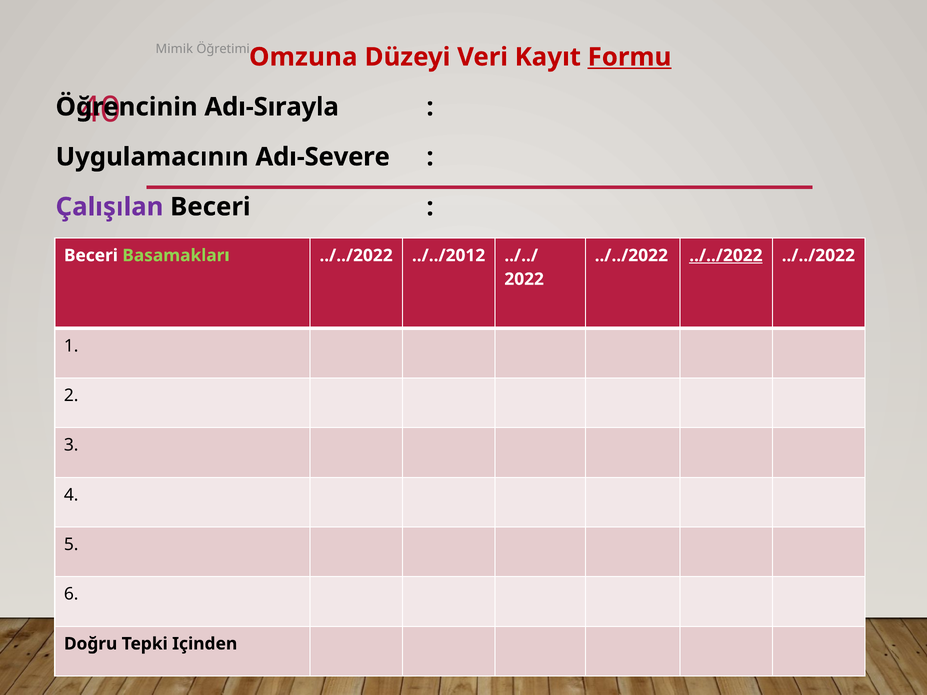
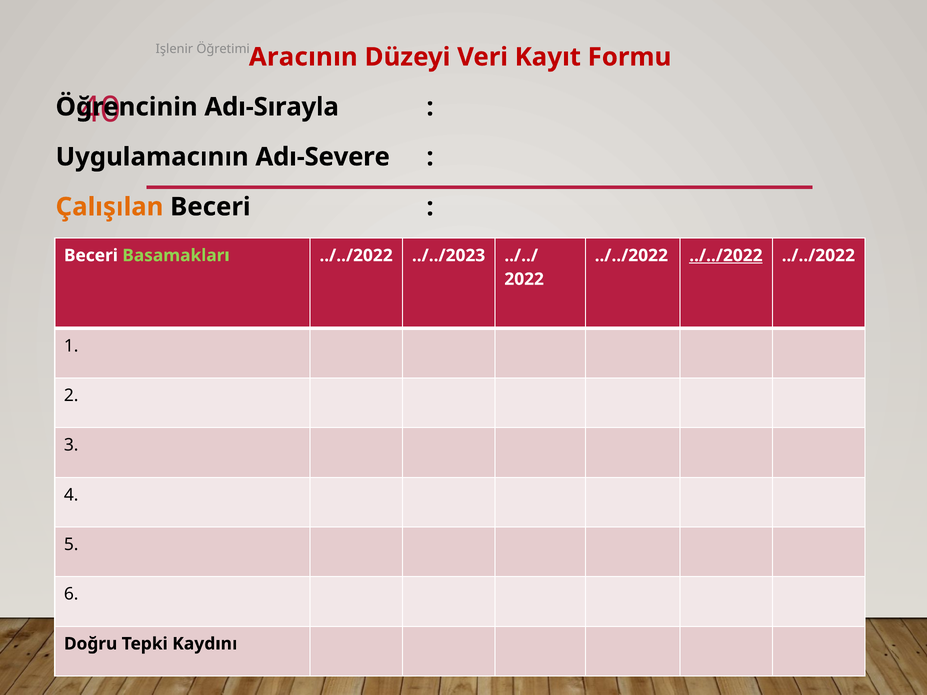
Mimik: Mimik -> Işlenir
Omzuna: Omzuna -> Aracının
Formu underline: present -> none
Çalışılan colour: purple -> orange
../../2012: ../../2012 -> ../../2023
Içinden: Içinden -> Kaydını
